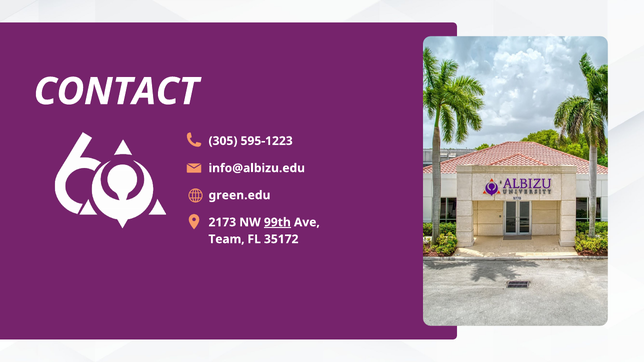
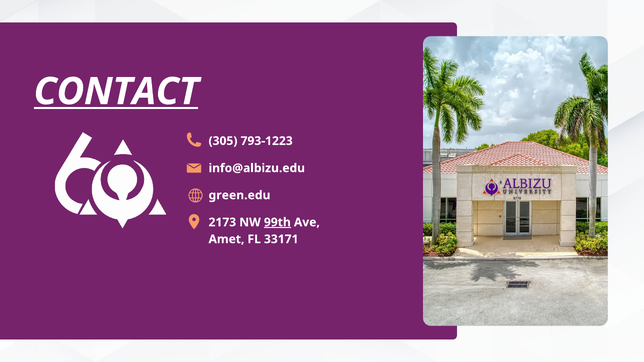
CONTACT underline: none -> present
595-1223: 595-1223 -> 793-1223
Team: Team -> Amet
35172: 35172 -> 33171
